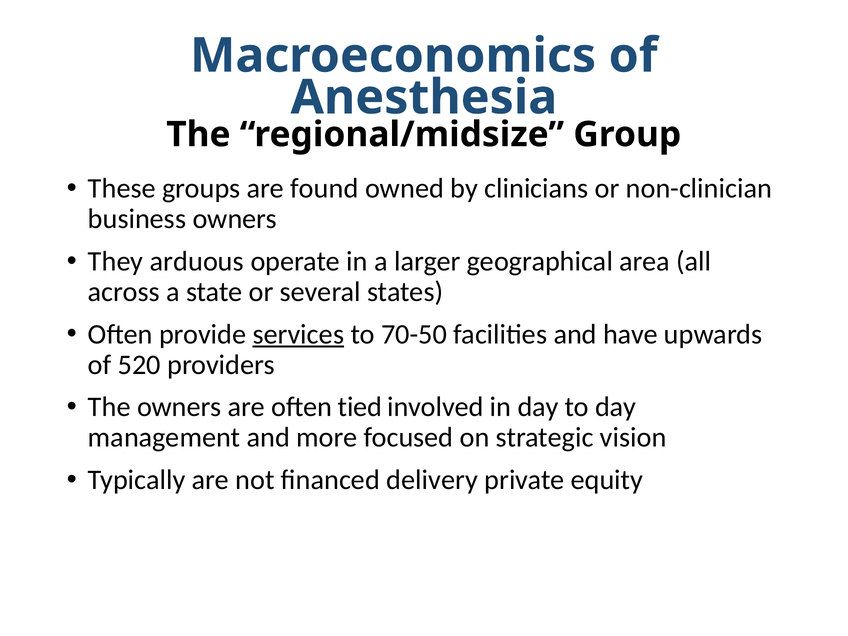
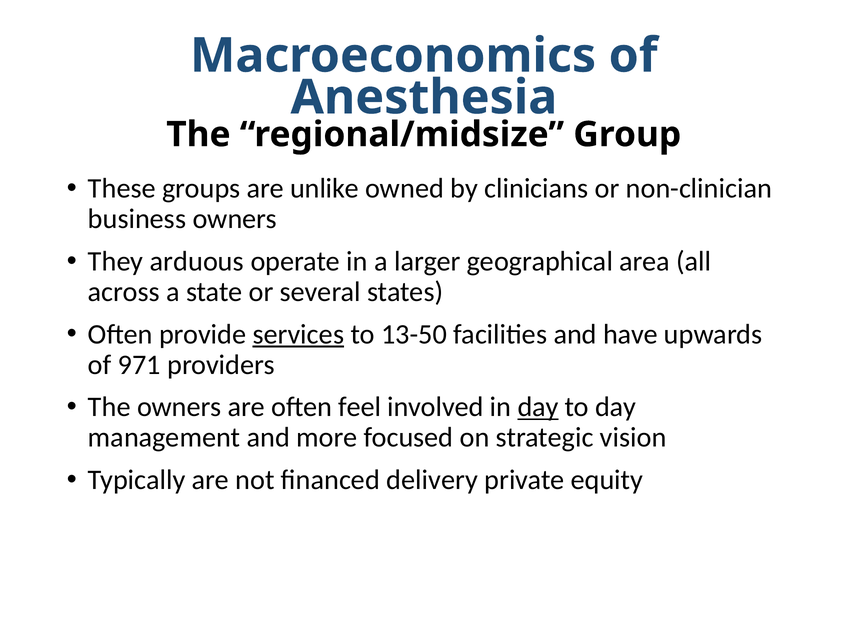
found: found -> unlike
70-50: 70-50 -> 13-50
520: 520 -> 971
tied: tied -> feel
day at (538, 407) underline: none -> present
